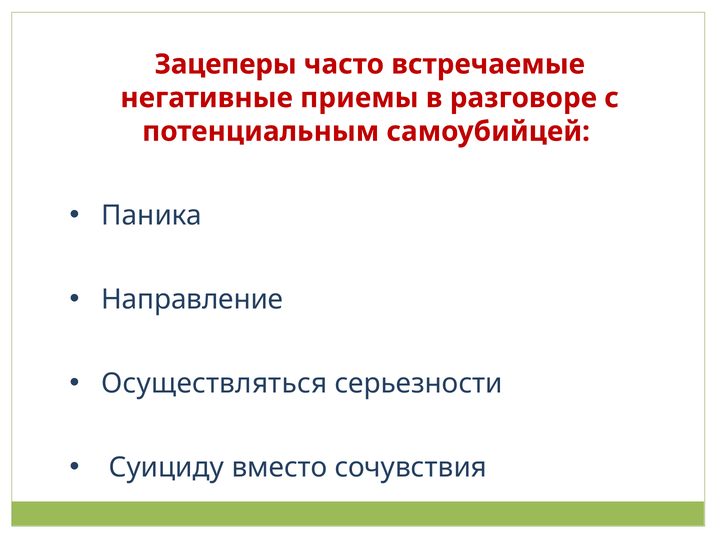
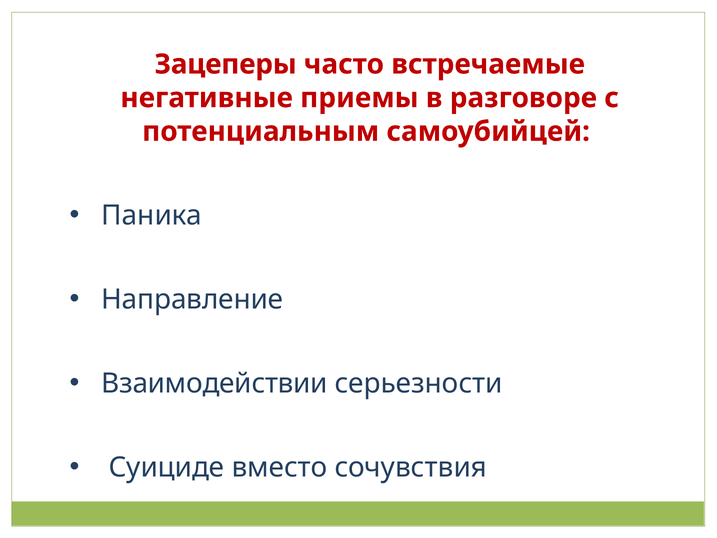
Осуществляться: Осуществляться -> Взаимодействии
Суициду: Суициду -> Суициде
